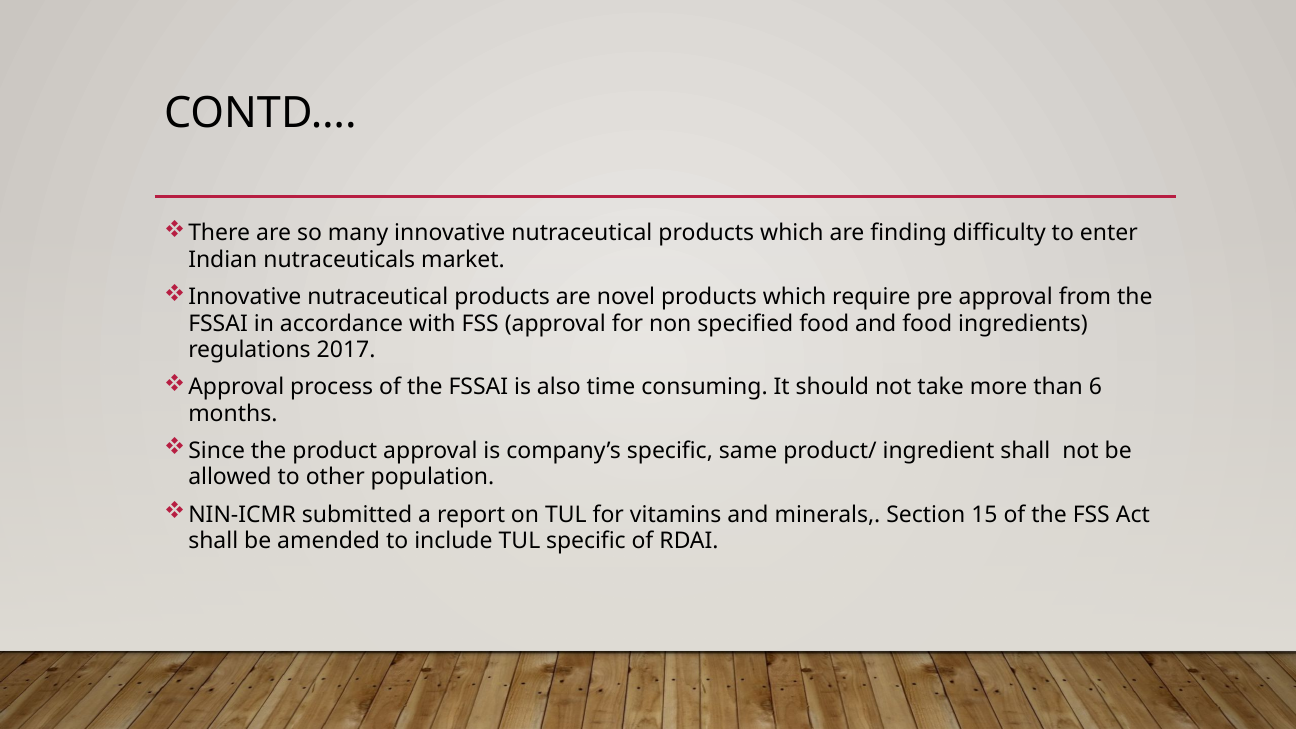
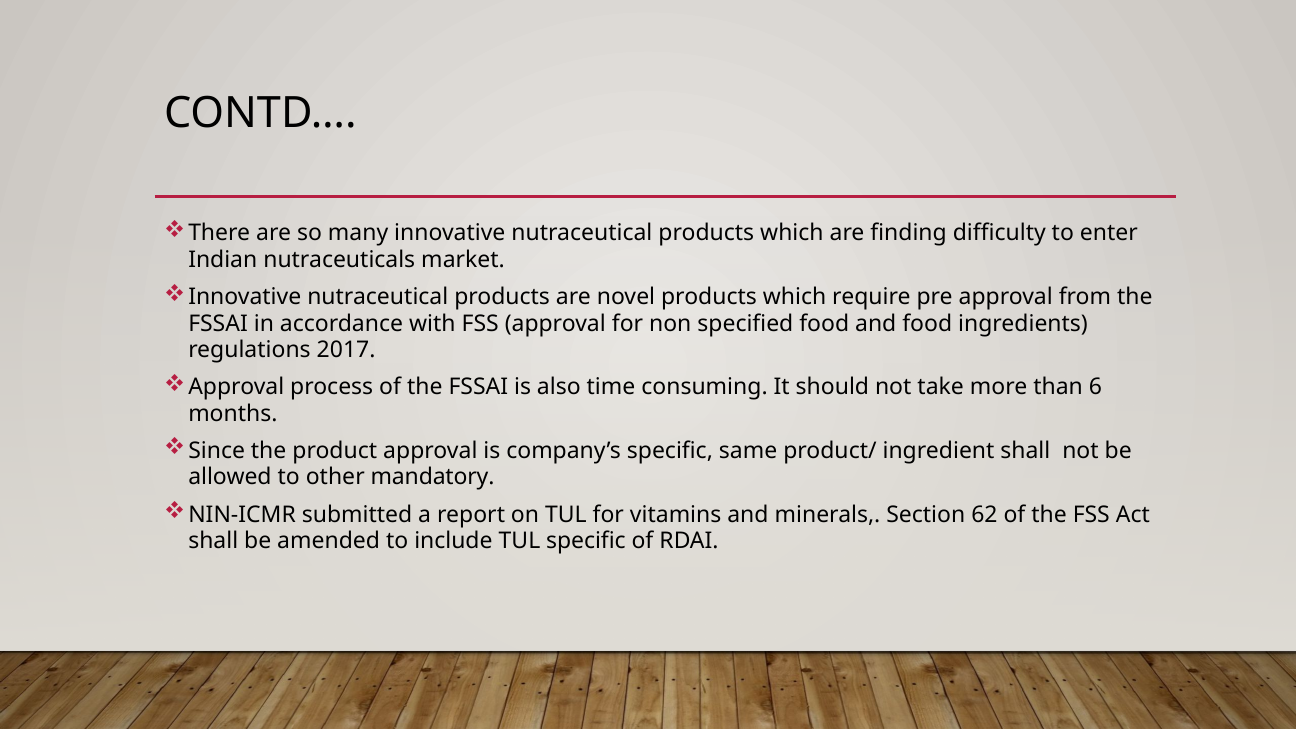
population: population -> mandatory
15: 15 -> 62
